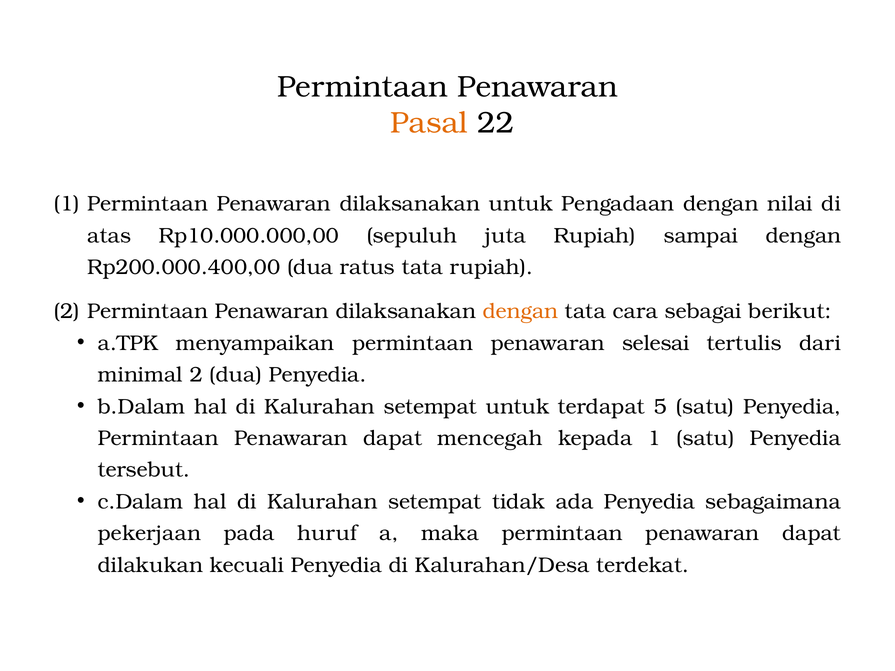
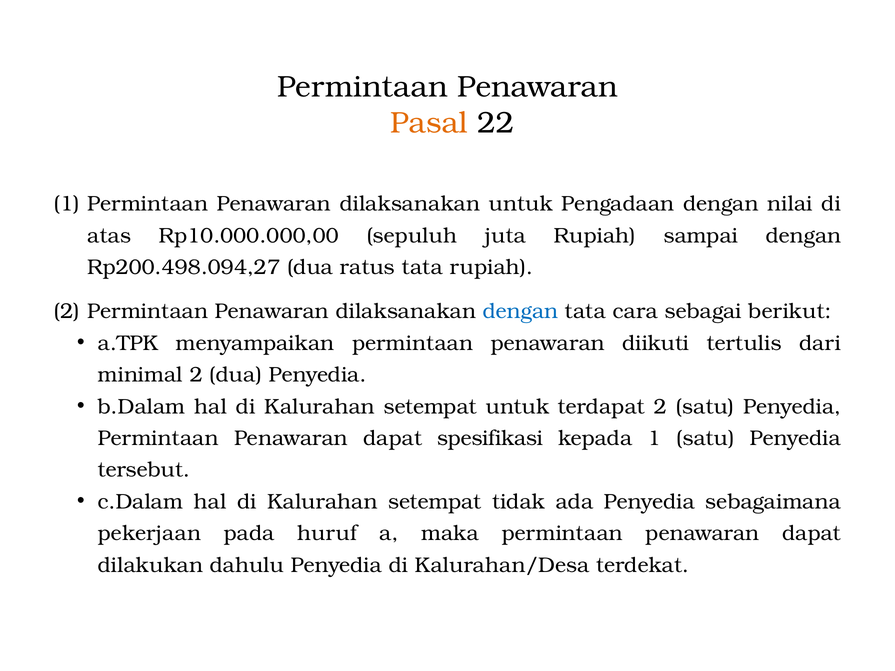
Rp200.000.400,00: Rp200.000.400,00 -> Rp200.498.094,27
dengan at (520, 312) colour: orange -> blue
selesai: selesai -> diikuti
terdapat 5: 5 -> 2
mencegah: mencegah -> spesifikasi
kecuali: kecuali -> dahulu
